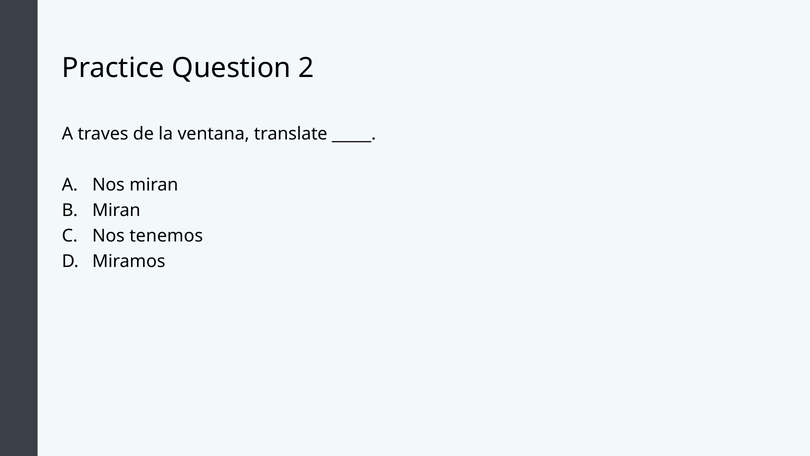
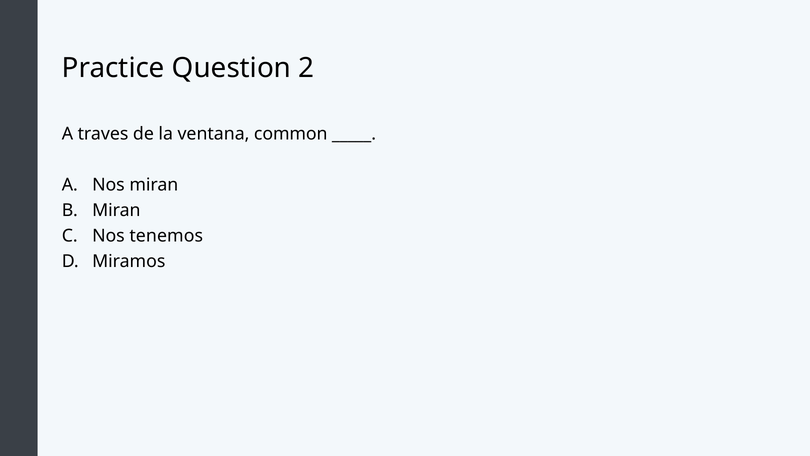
translate: translate -> common
